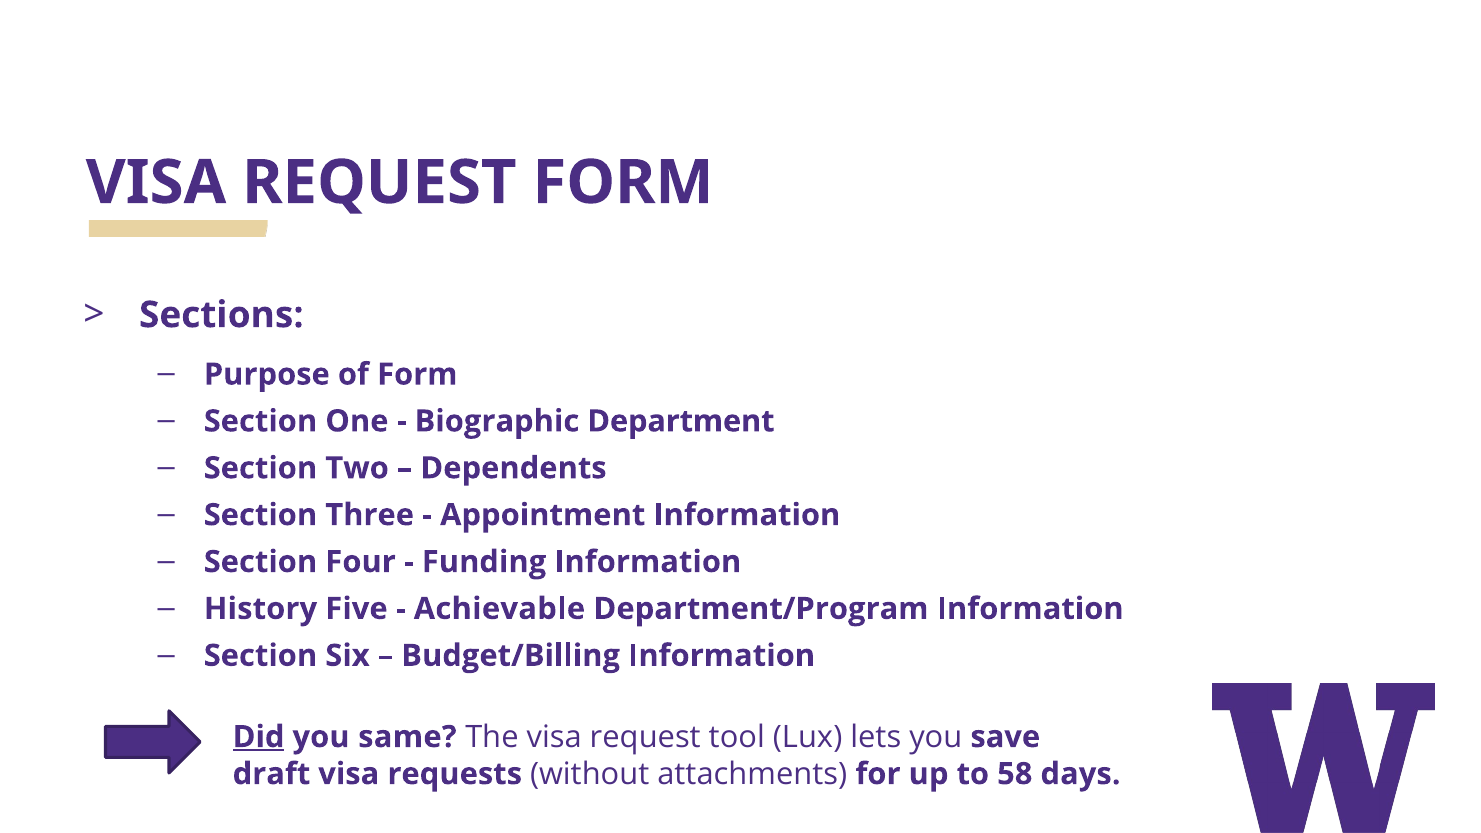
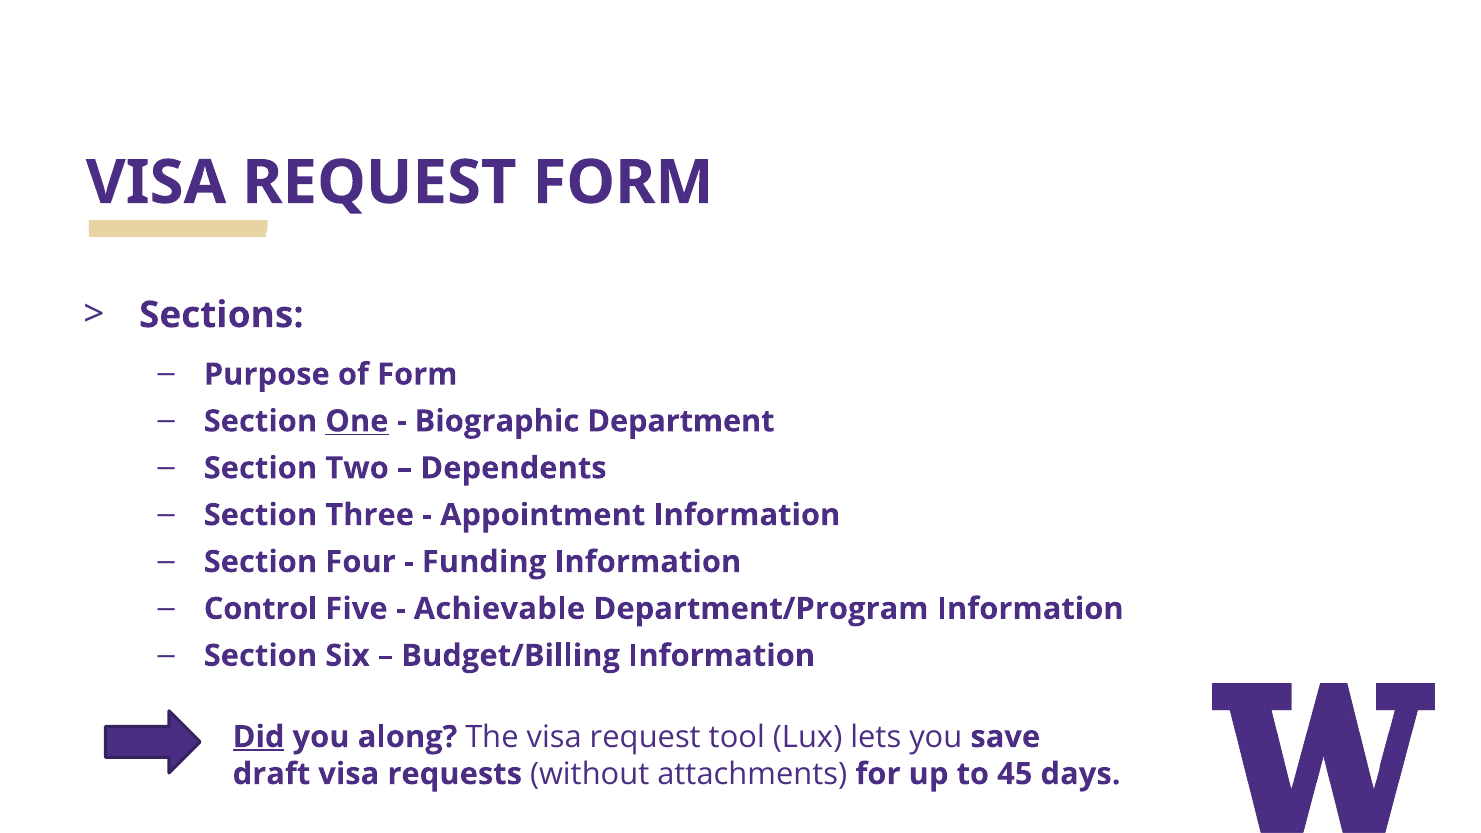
One underline: none -> present
History: History -> Control
same: same -> along
58: 58 -> 45
